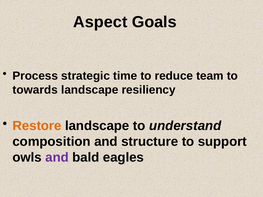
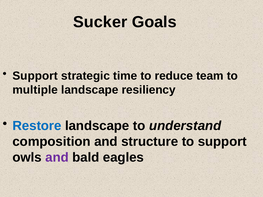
Aspect: Aspect -> Sucker
Process at (35, 76): Process -> Support
towards: towards -> multiple
Restore colour: orange -> blue
